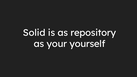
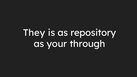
Solid: Solid -> They
yourself: yourself -> through
